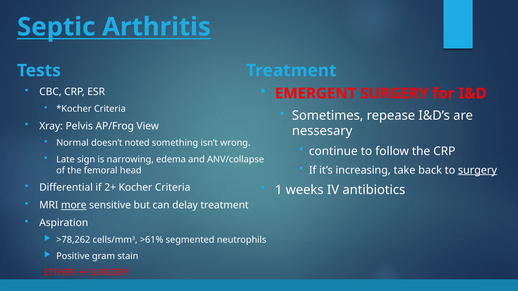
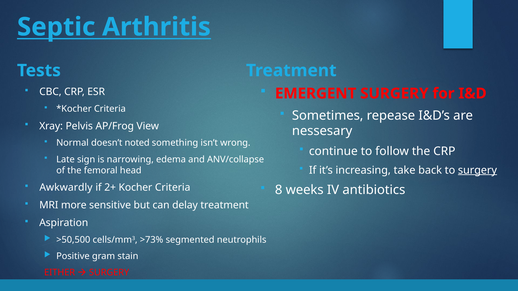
Differential: Differential -> Awkwardly
1: 1 -> 8
more underline: present -> none
>78,262: >78,262 -> >50,500
>61%: >61% -> >73%
